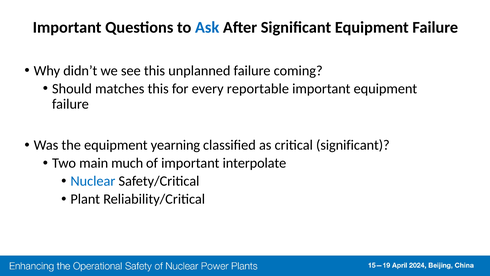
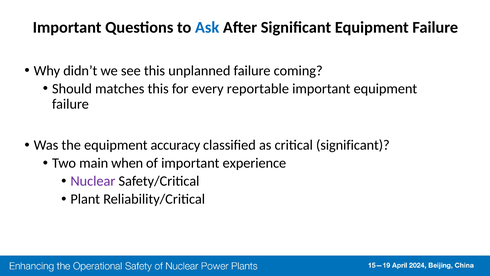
yearning: yearning -> accuracy
much: much -> when
interpolate: interpolate -> experience
Nuclear colour: blue -> purple
